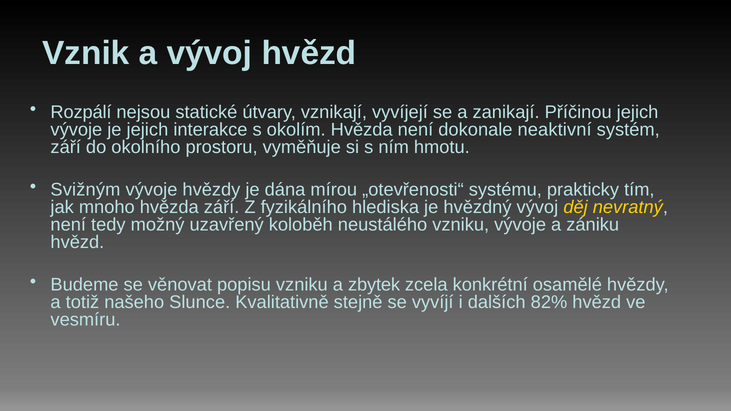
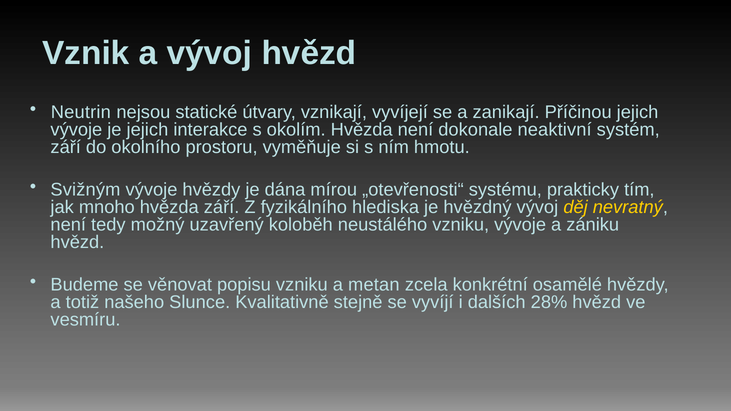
Rozpálí: Rozpálí -> Neutrin
zbytek: zbytek -> metan
82%: 82% -> 28%
